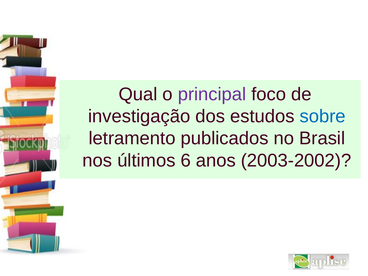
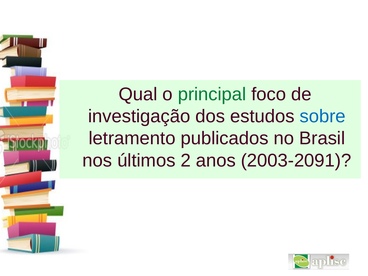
principal colour: purple -> green
6: 6 -> 2
2003-2002: 2003-2002 -> 2003-2091
